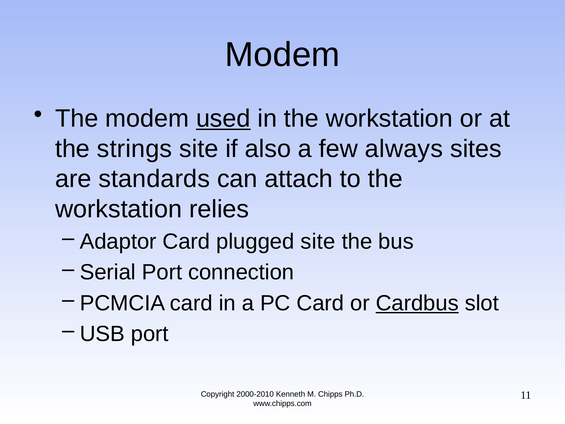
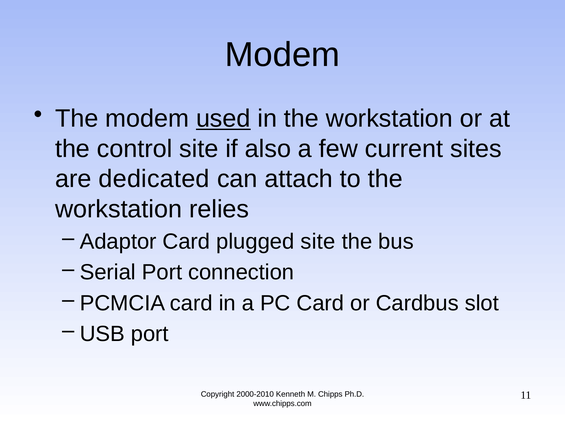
strings: strings -> control
always: always -> current
standards: standards -> dedicated
Cardbus underline: present -> none
